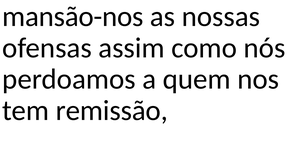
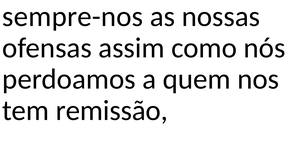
mansão-nos: mansão-nos -> sempre-nos
